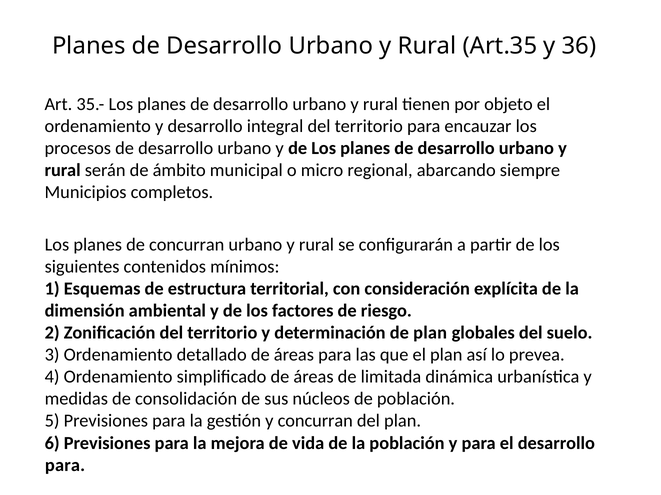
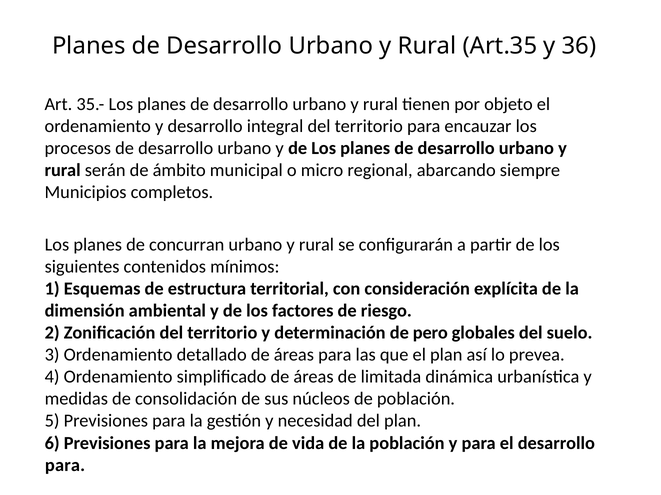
de plan: plan -> pero
y concurran: concurran -> necesidad
